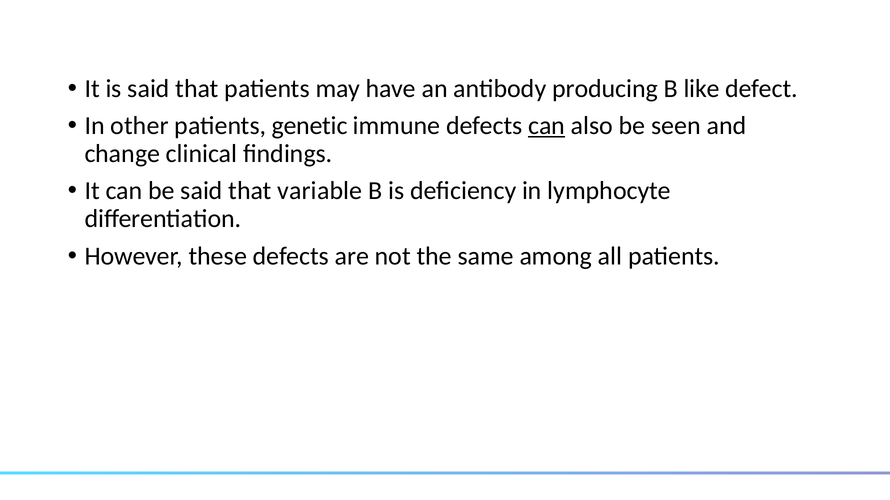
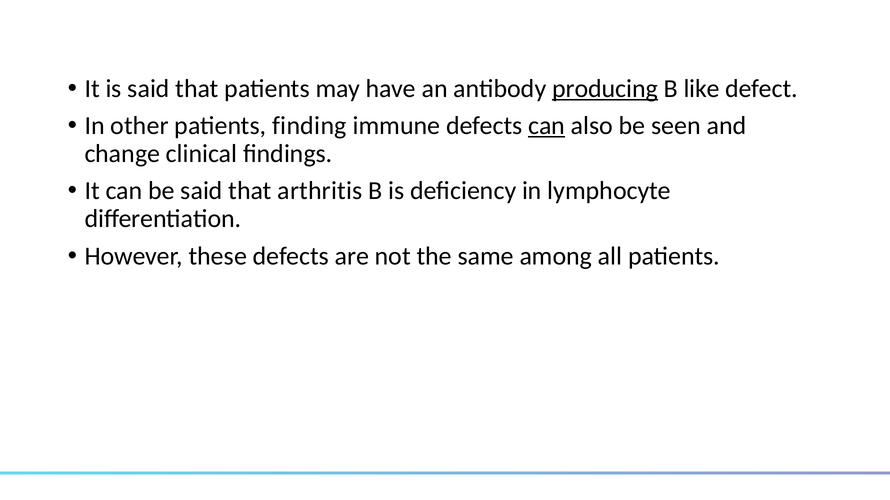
producing underline: none -> present
genetic: genetic -> finding
variable: variable -> arthritis
